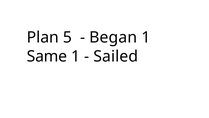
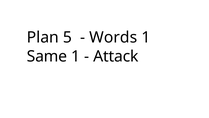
Began: Began -> Words
Sailed: Sailed -> Attack
